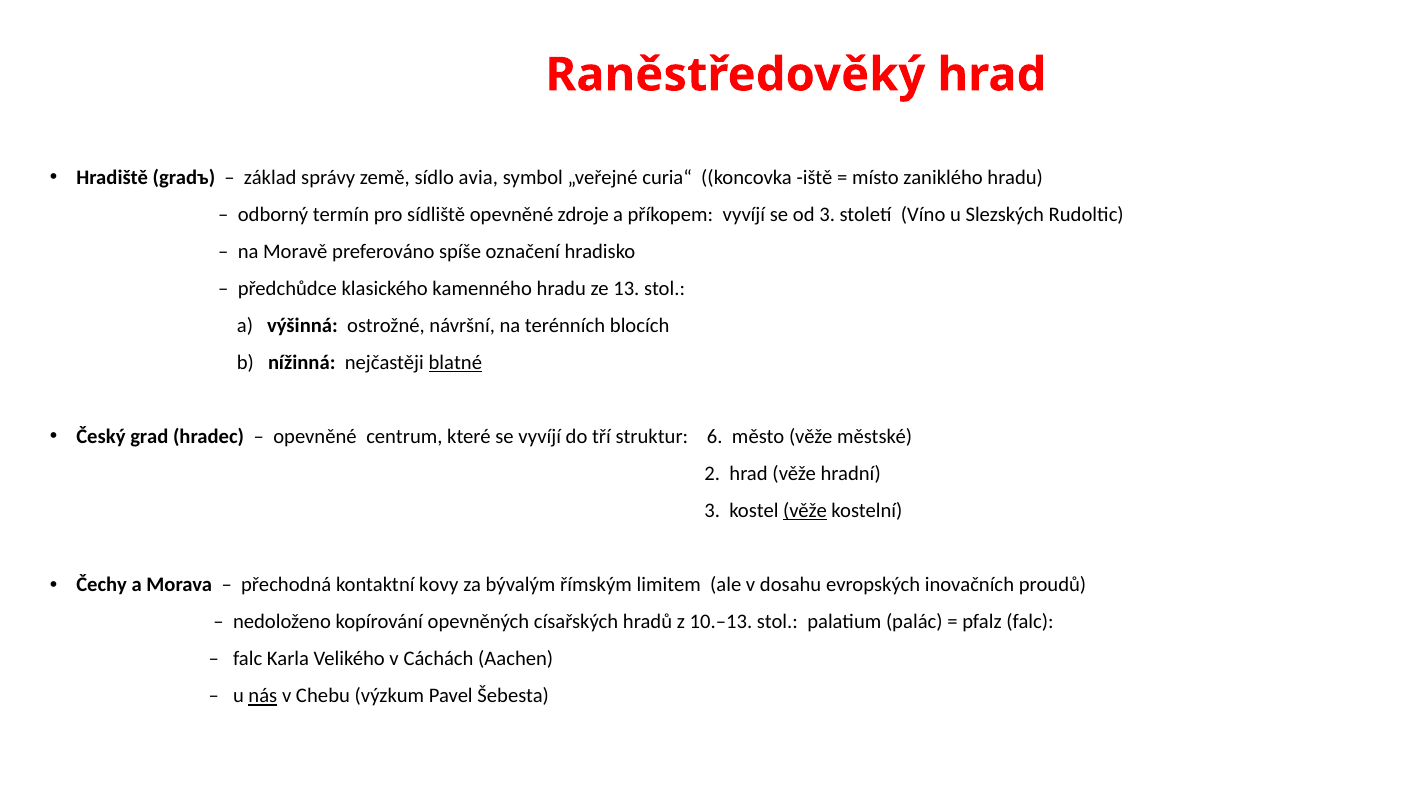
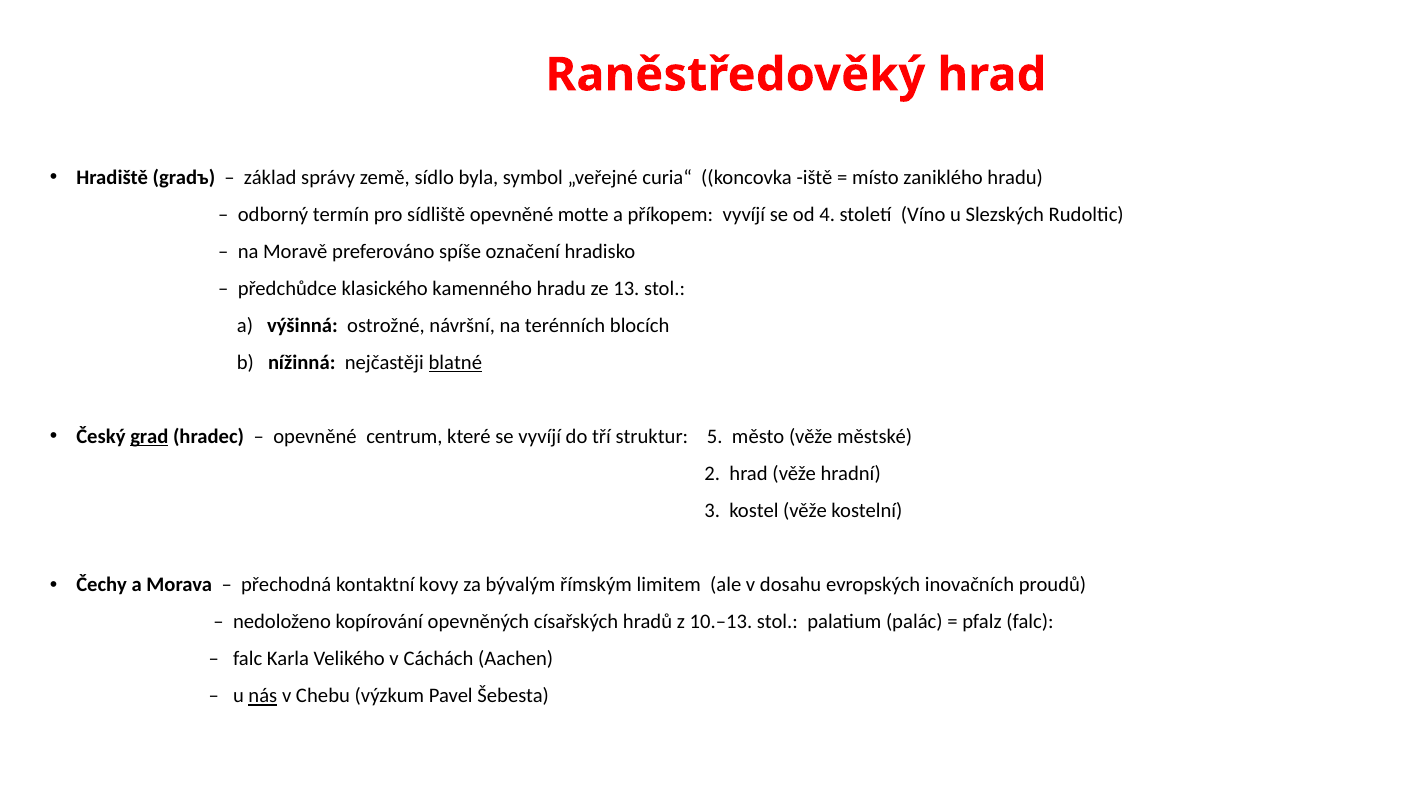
avia: avia -> byla
zdroje: zdroje -> motte
od 3: 3 -> 4
grad underline: none -> present
6: 6 -> 5
věže at (805, 510) underline: present -> none
